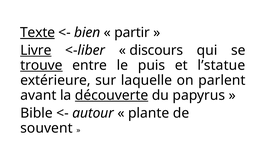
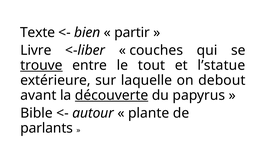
Texte underline: present -> none
Livre underline: present -> none
discours: discours -> couches
puis: puis -> tout
parlent: parlent -> debout
souvent: souvent -> parlants
